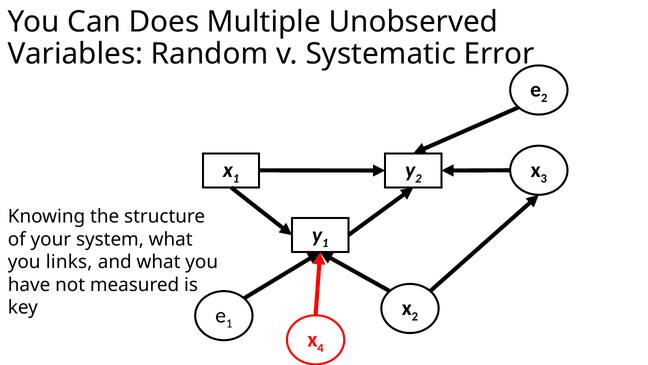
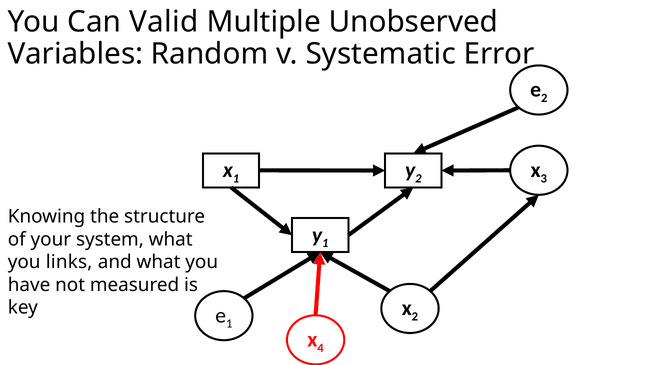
Does: Does -> Valid
